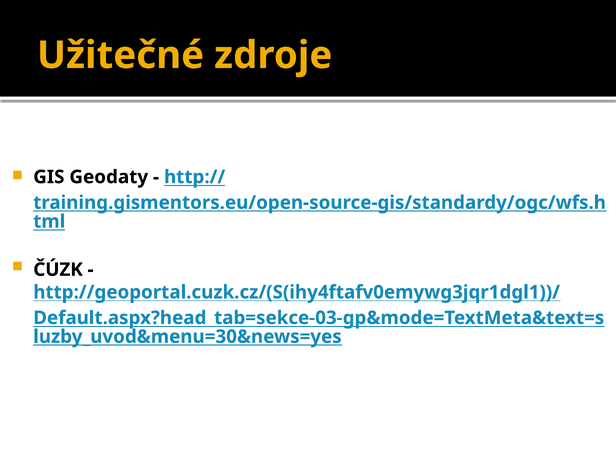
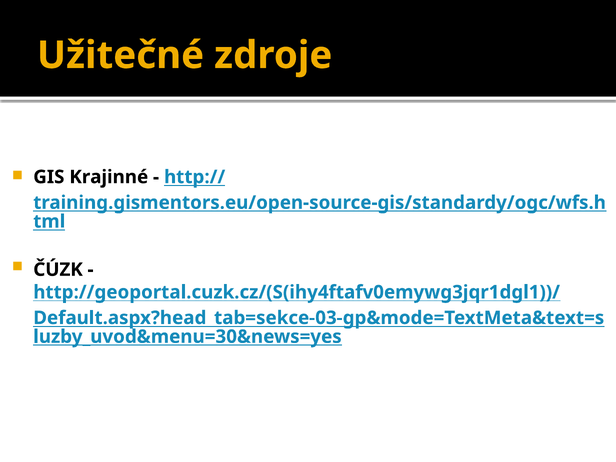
Geodaty: Geodaty -> Krajinné
